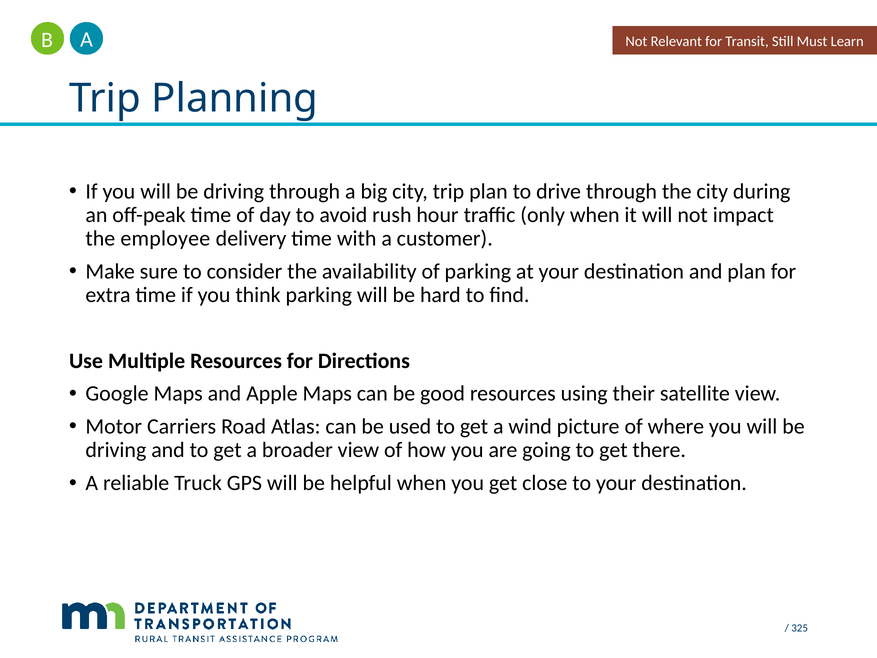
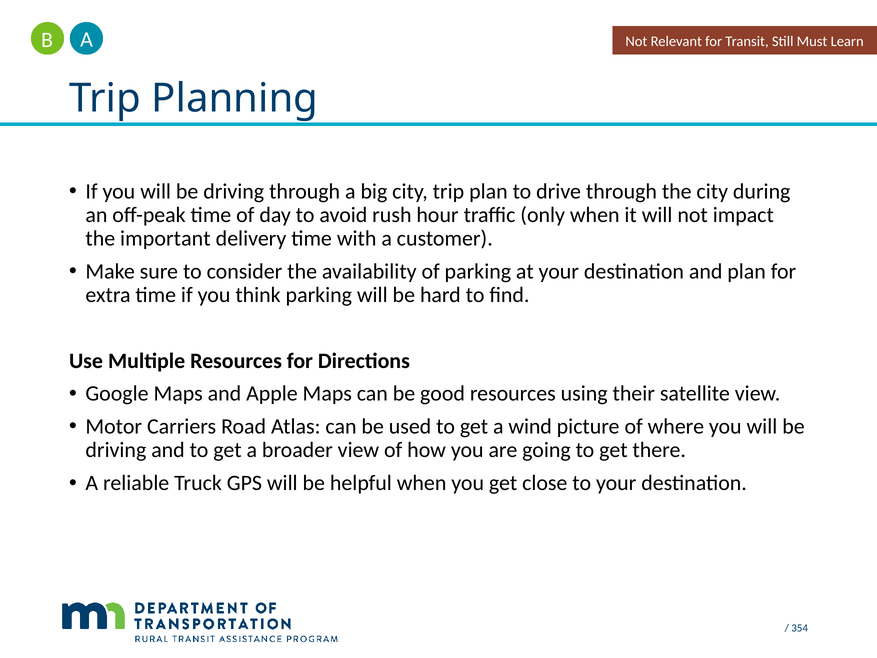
employee: employee -> important
325: 325 -> 354
